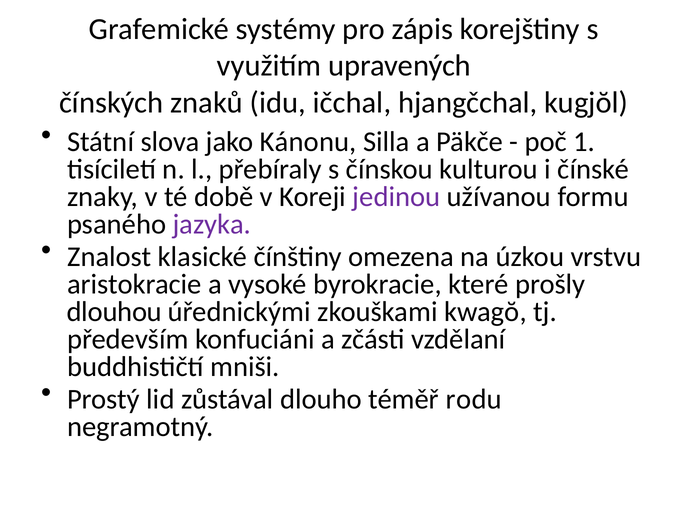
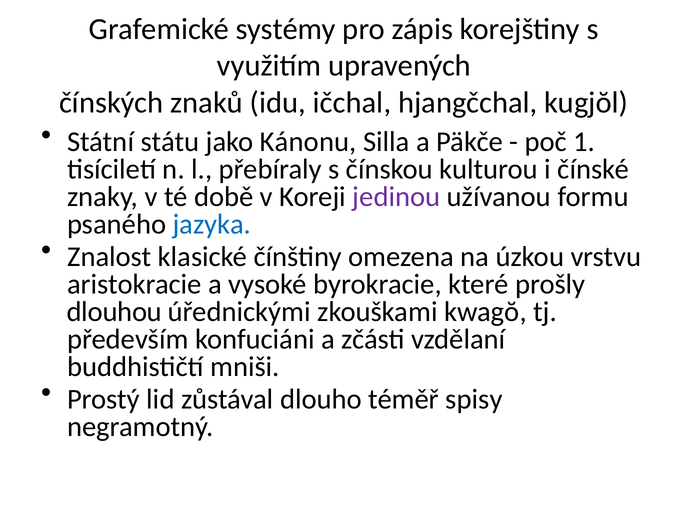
slova: slova -> státu
jazyka colour: purple -> blue
rodu: rodu -> spisy
